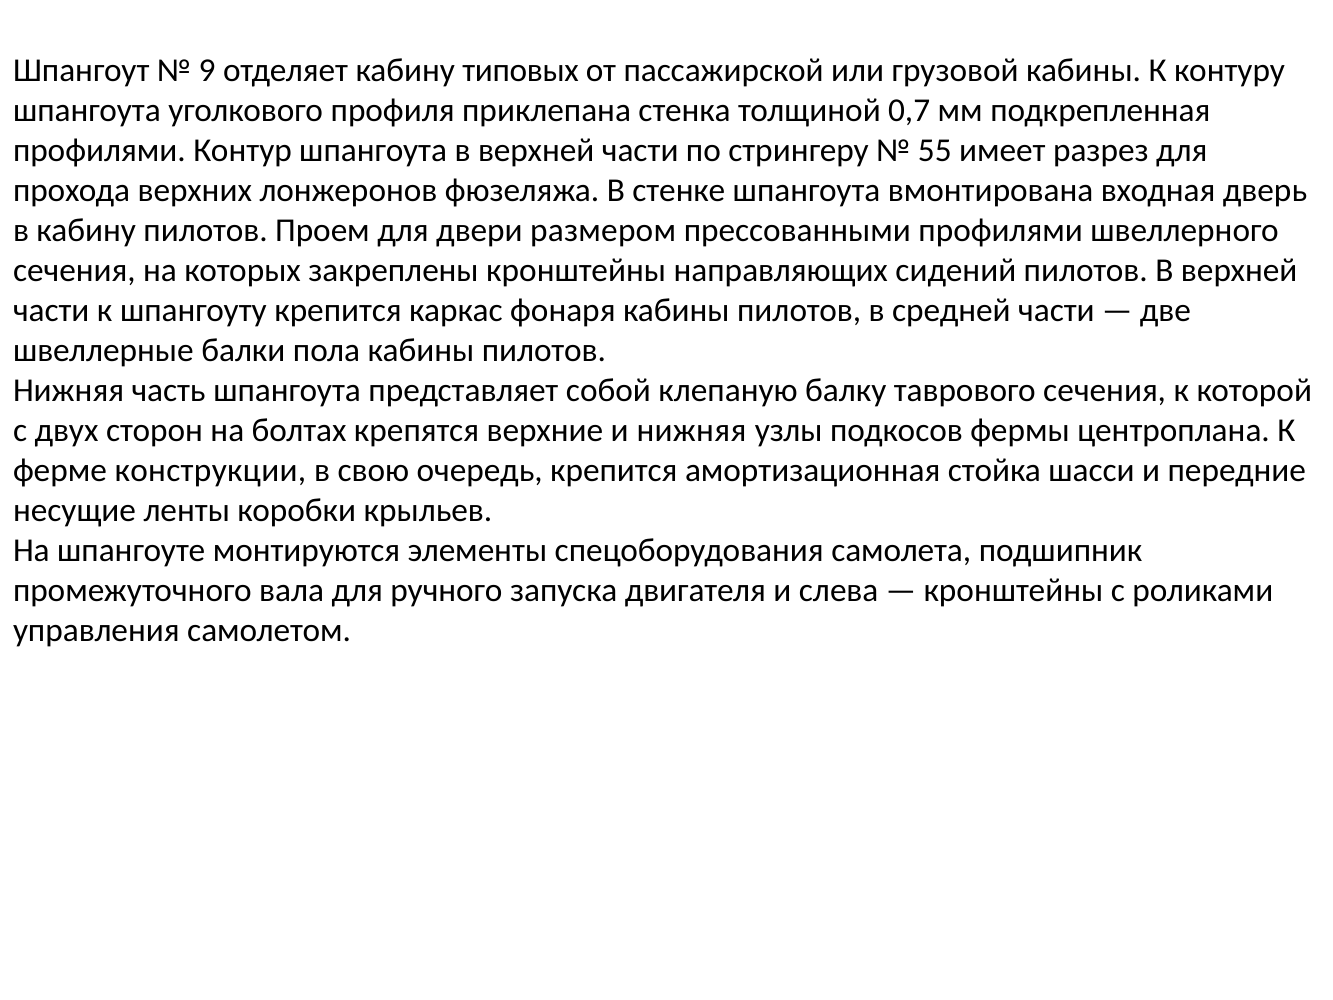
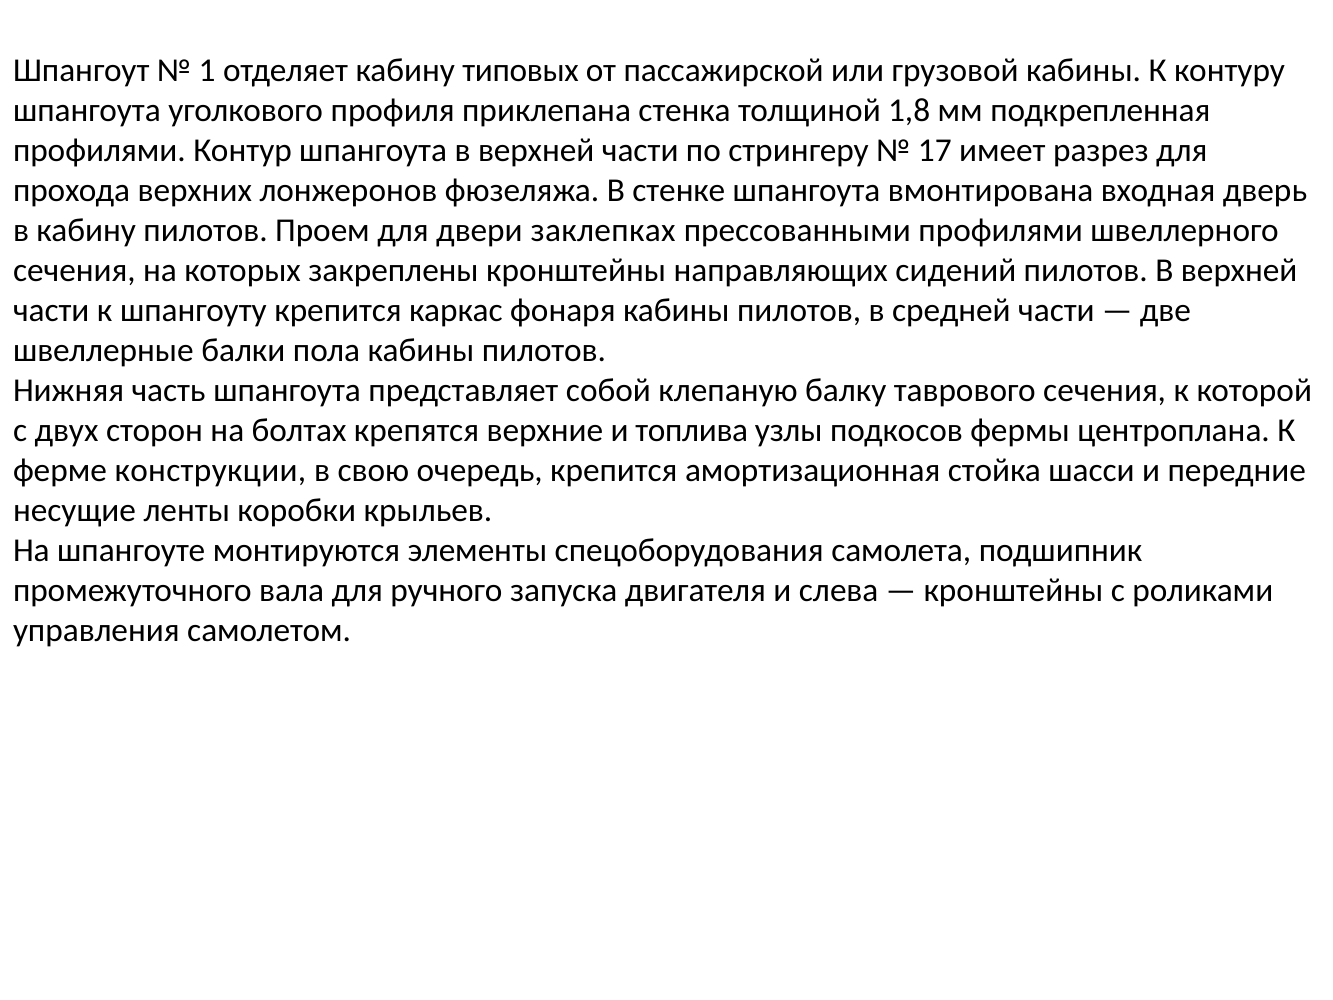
9: 9 -> 1
0,7: 0,7 -> 1,8
55: 55 -> 17
размером: размером -> заклепках
и нижняя: нижняя -> топлива
